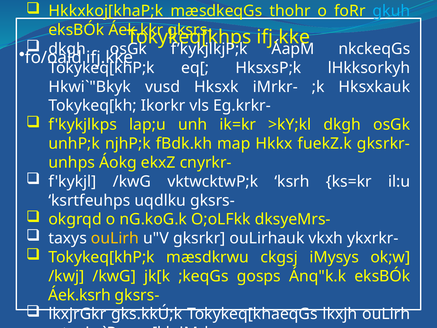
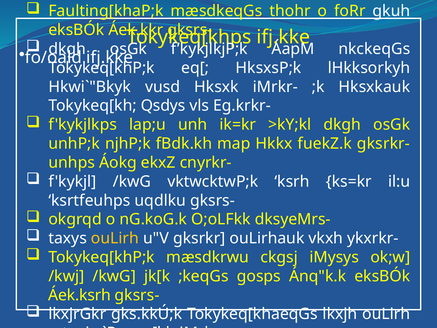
Hkkxkoj[khaP;k: Hkkxkoj[khaP;k -> Faulting[khaP;k
gkuh colour: light blue -> white
Ikorkr: Ikorkr -> Qsdys
